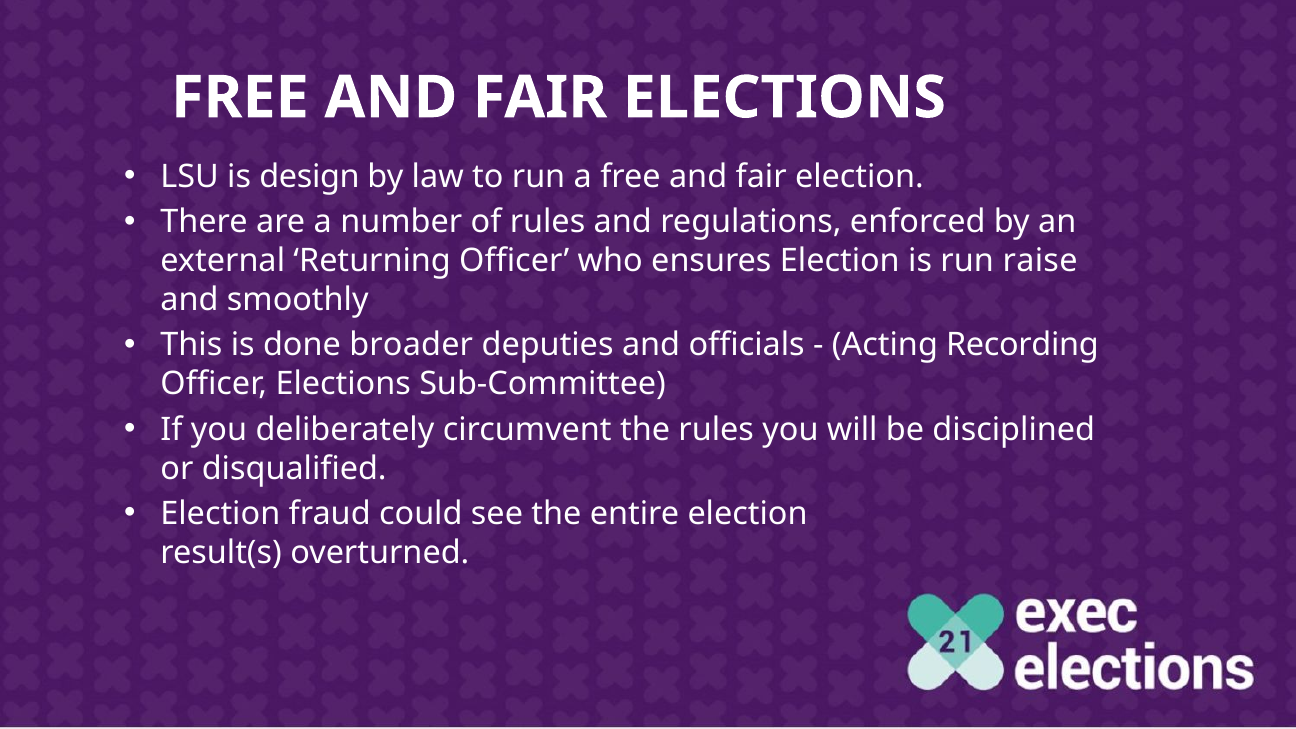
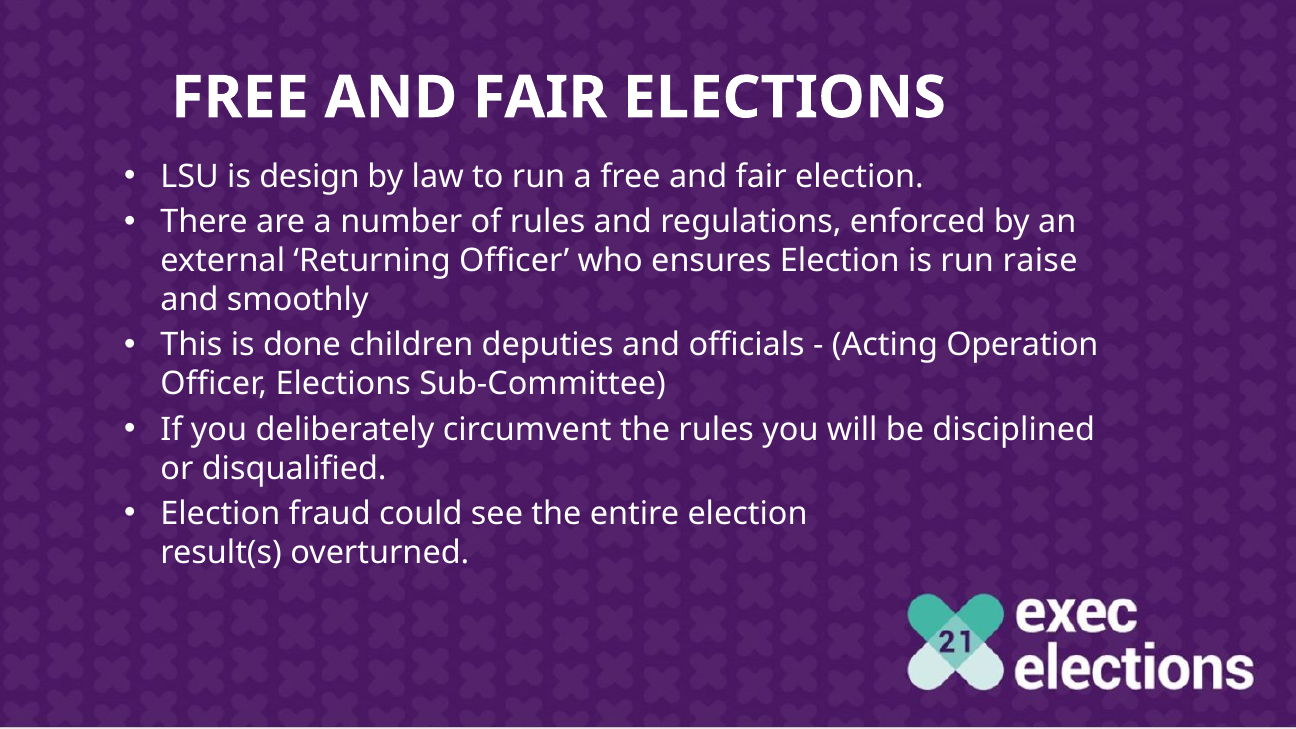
broader: broader -> children
Recording: Recording -> Operation
